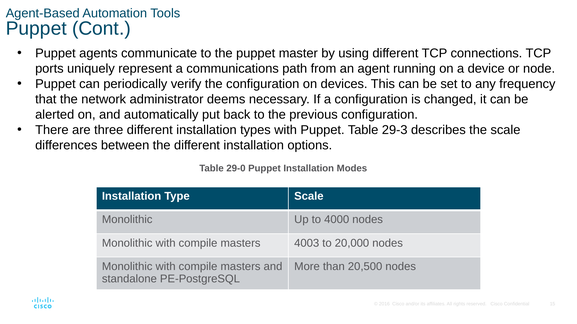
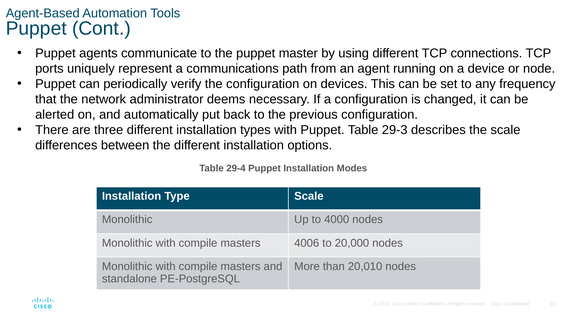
29-0: 29-0 -> 29-4
4003: 4003 -> 4006
20,500: 20,500 -> 20,010
